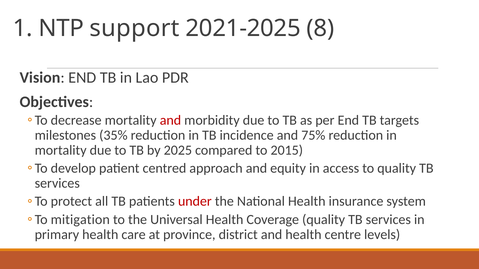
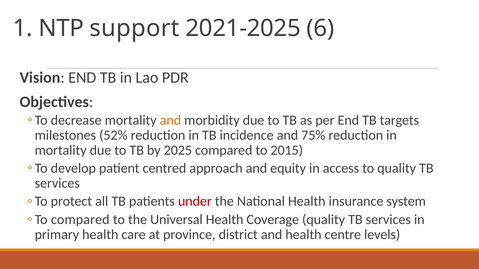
8: 8 -> 6
and at (170, 120) colour: red -> orange
35%: 35% -> 52%
mitigation at (80, 220): mitigation -> compared
